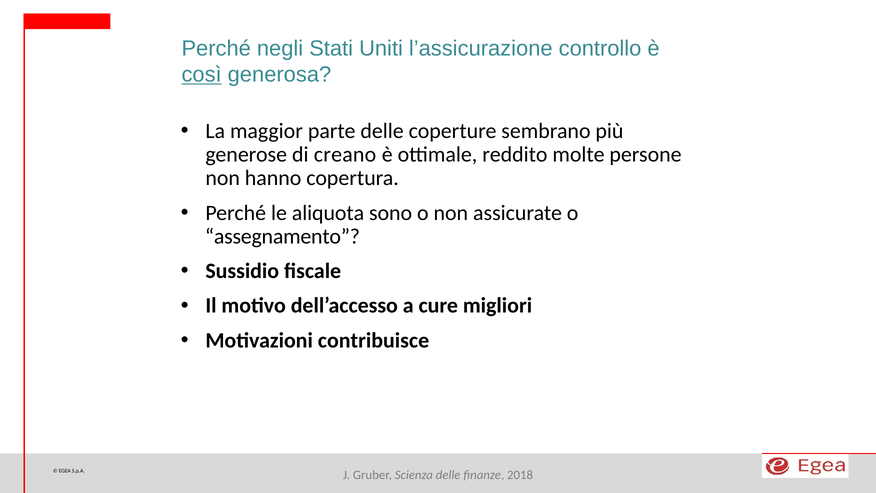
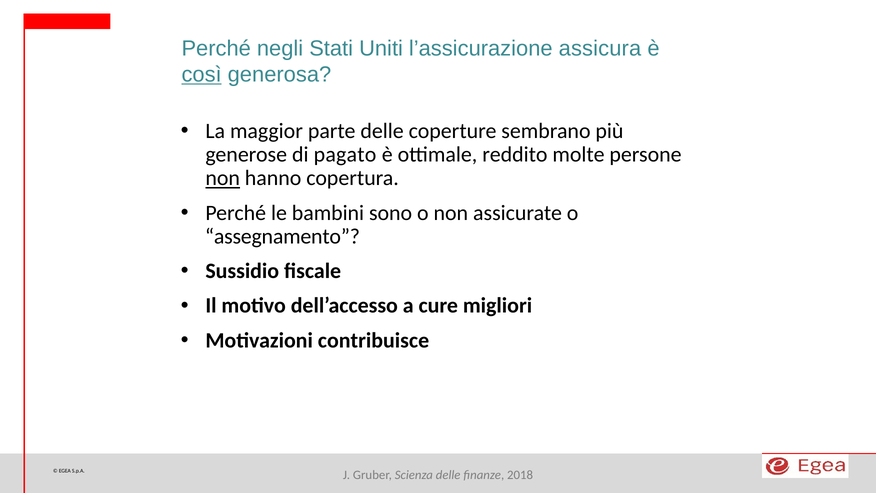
controllo: controllo -> assicura
creano: creano -> pagato
non at (223, 178) underline: none -> present
aliquota: aliquota -> bambini
